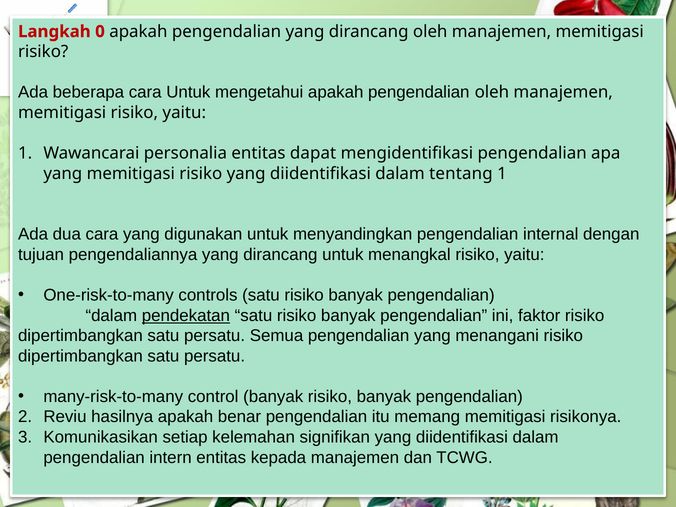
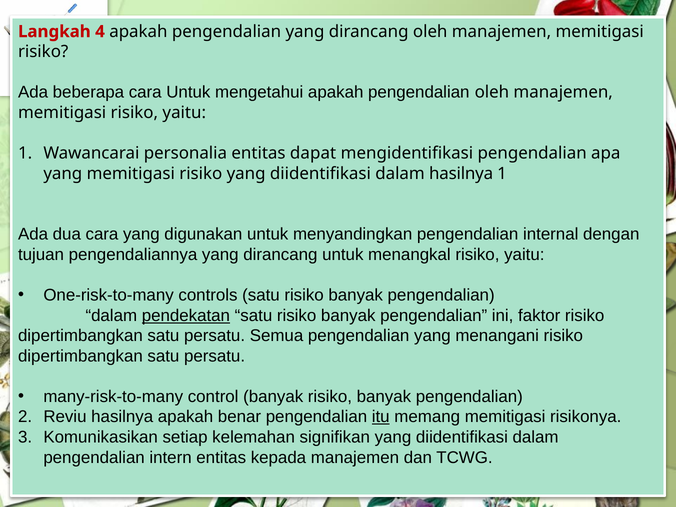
0: 0 -> 4
dalam tentang: tentang -> hasilnya
itu underline: none -> present
